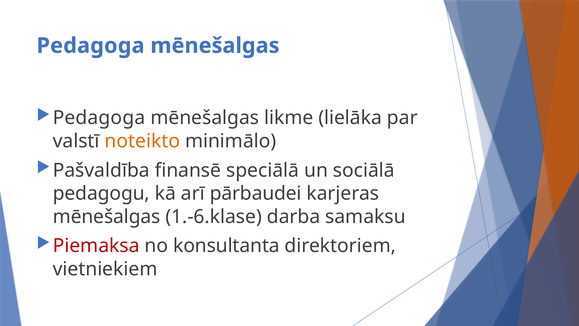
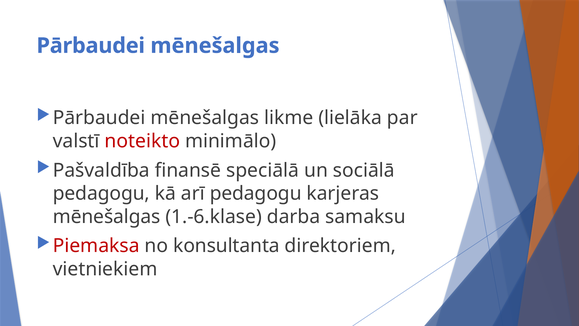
Pedagoga at (91, 46): Pedagoga -> Pārbaudei
Pedagoga at (99, 118): Pedagoga -> Pārbaudei
noteikto colour: orange -> red
arī pārbaudei: pārbaudei -> pedagogu
